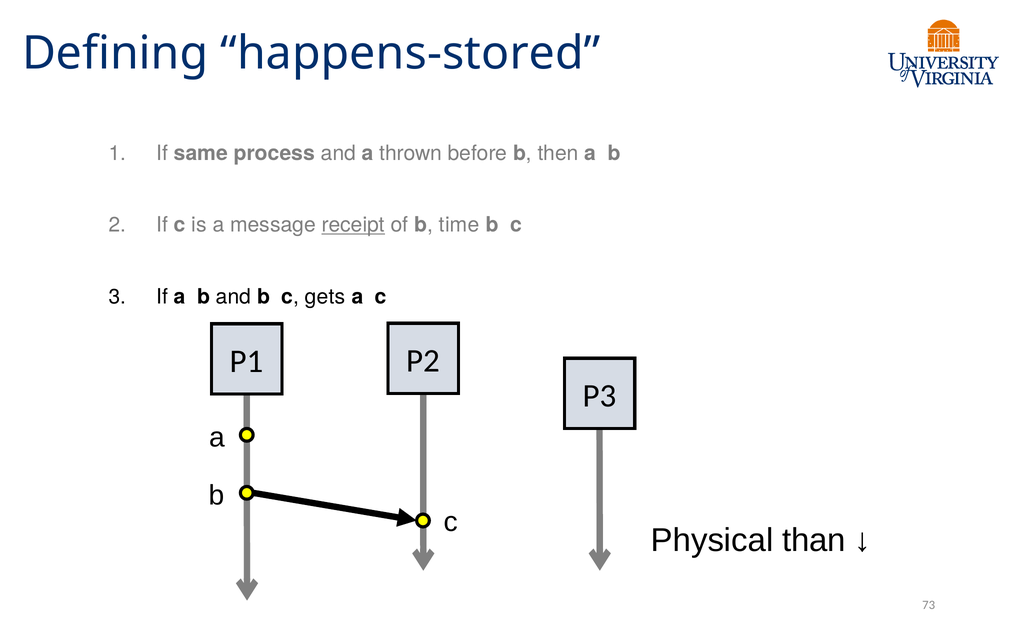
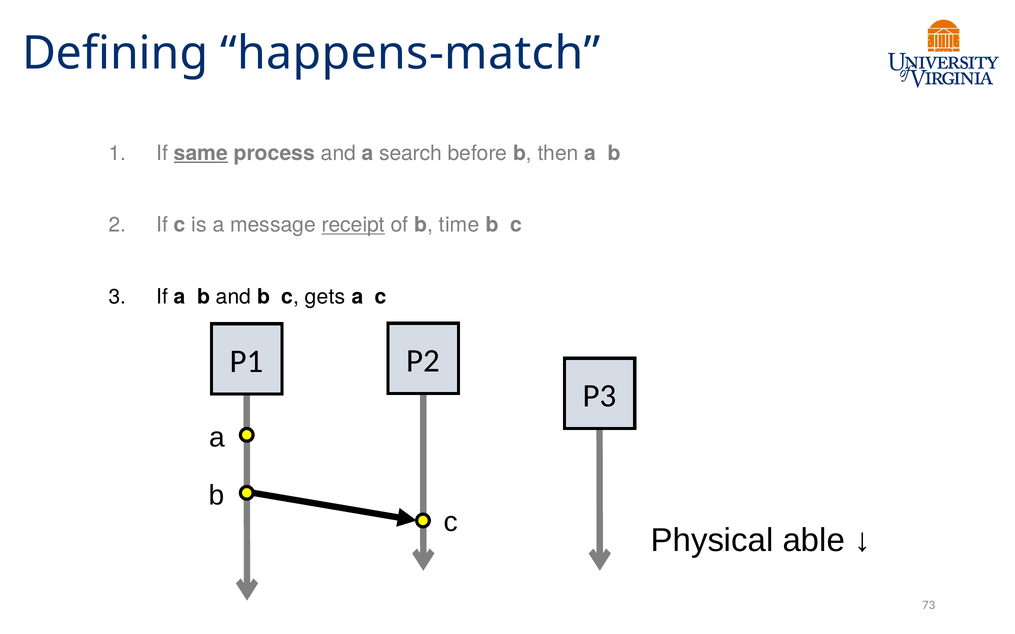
happens-stored: happens-stored -> happens-match
same underline: none -> present
thrown: thrown -> search
than: than -> able
